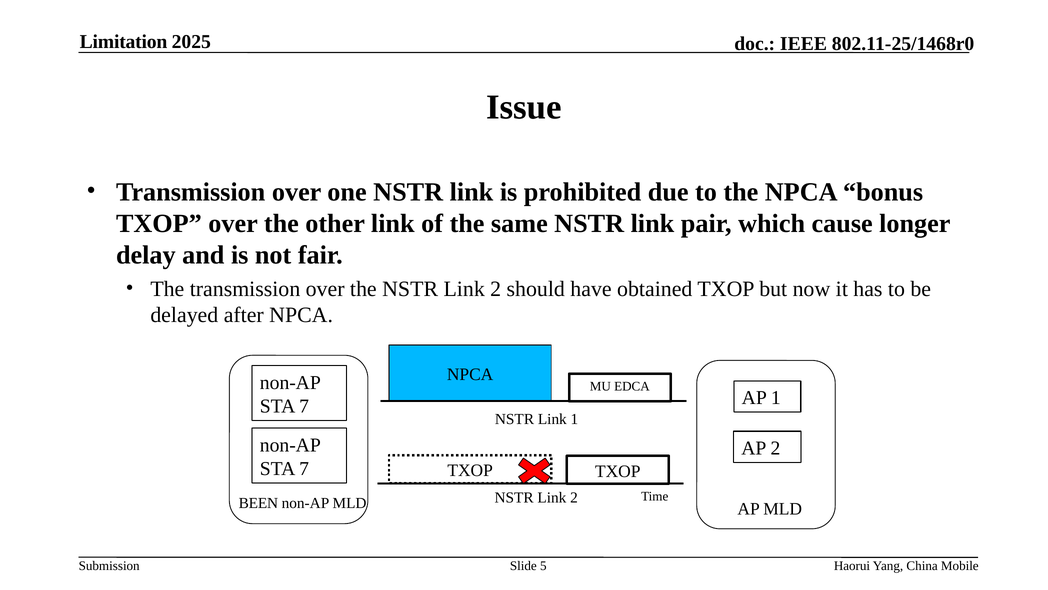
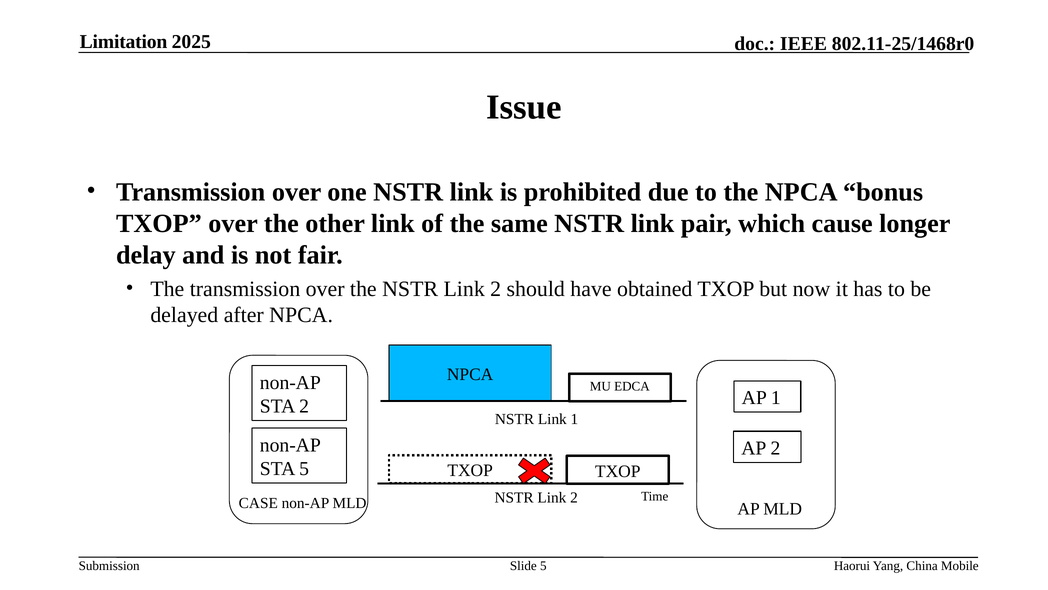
7 at (304, 406): 7 -> 2
7 at (304, 468): 7 -> 5
BEEN: BEEN -> CASE
